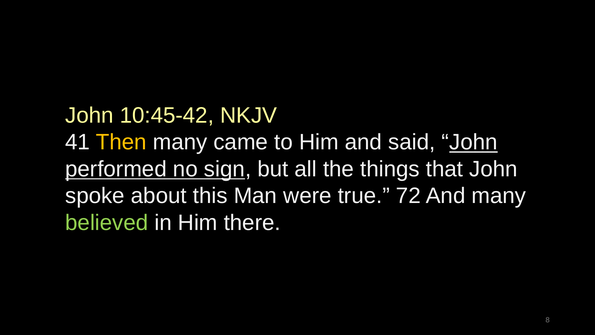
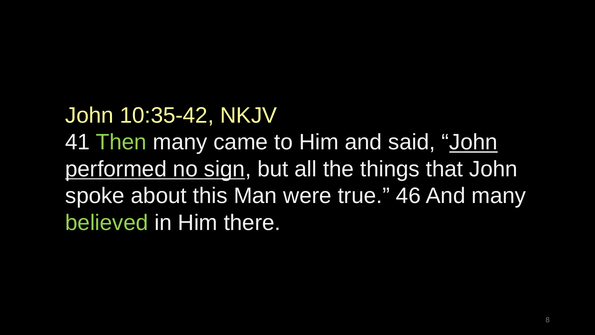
10:45-42: 10:45-42 -> 10:35-42
Then colour: yellow -> light green
72: 72 -> 46
